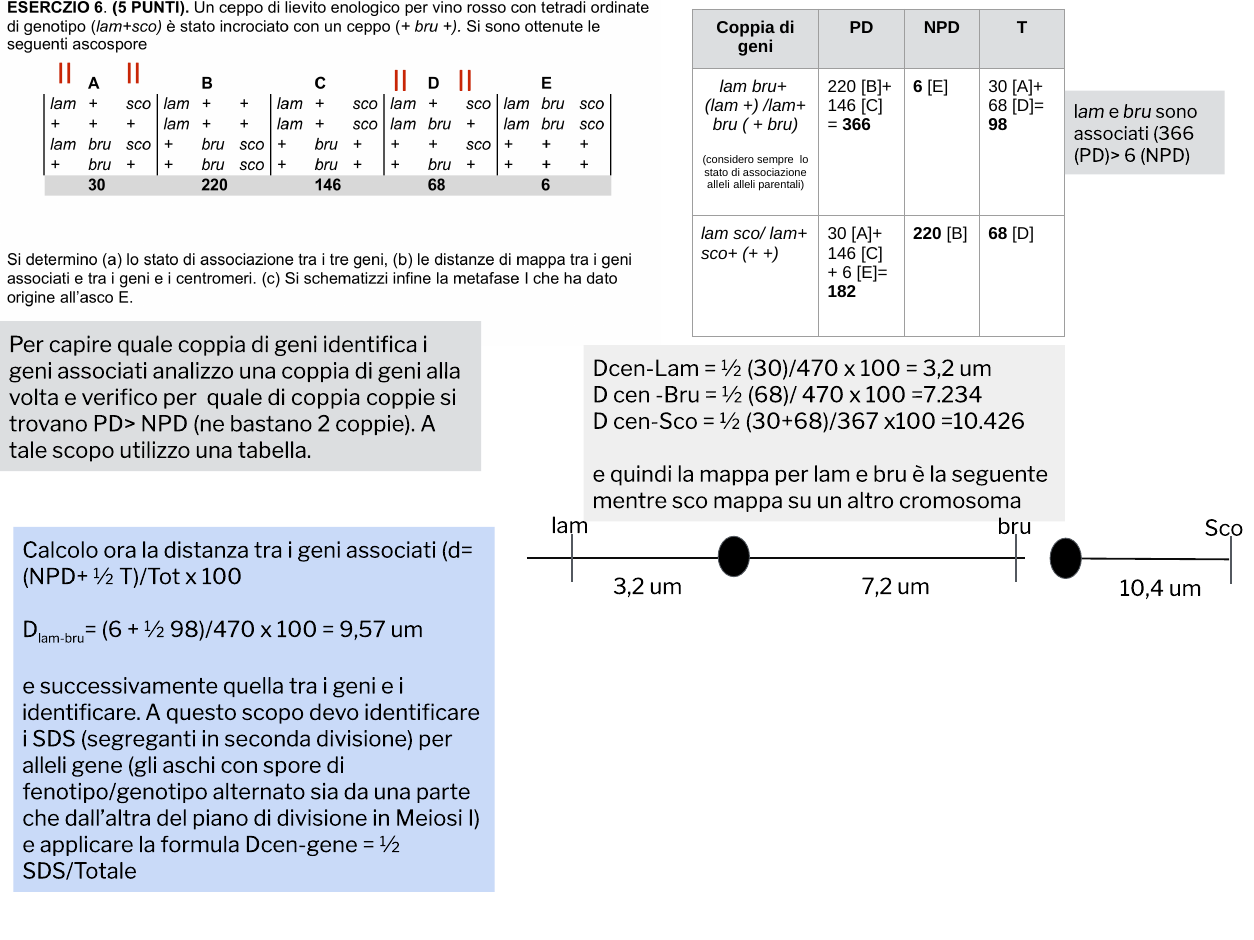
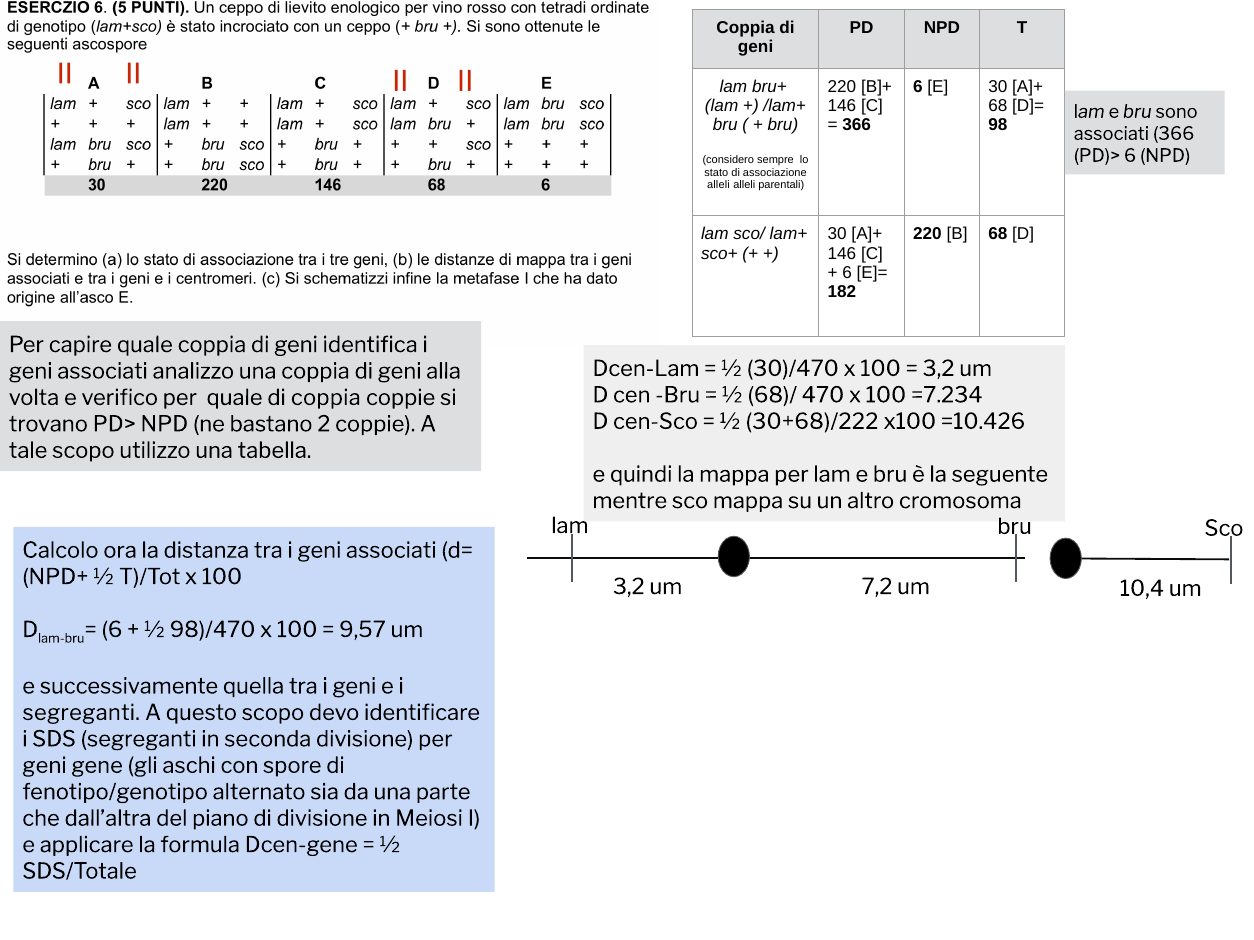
30+68)/367: 30+68)/367 -> 30+68)/222
identificare at (81, 713): identificare -> segreganti
alleli at (45, 766): alleli -> geni
